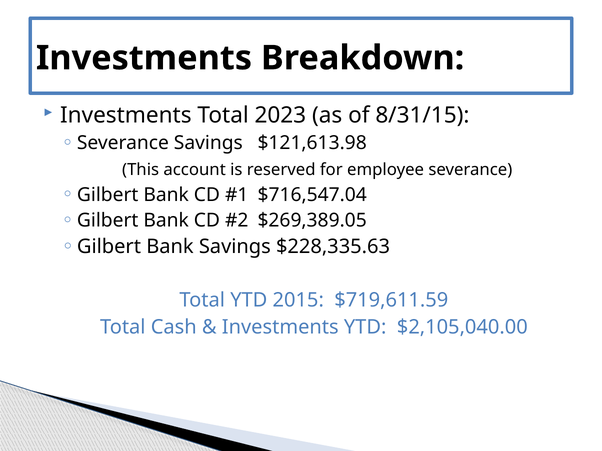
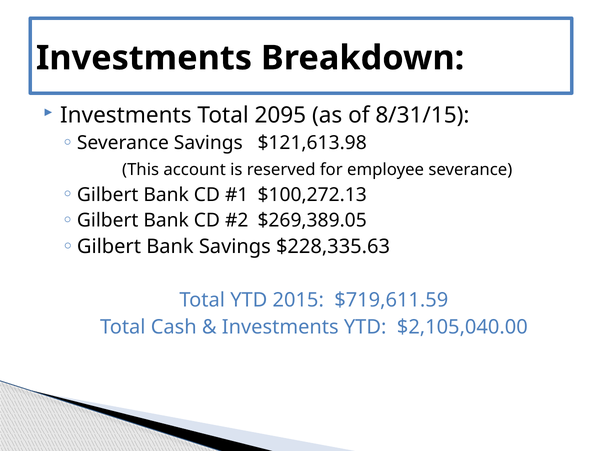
2023: 2023 -> 2095
$716,547.04: $716,547.04 -> $100,272.13
